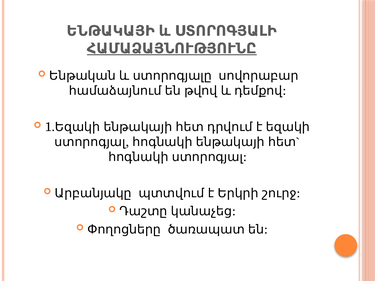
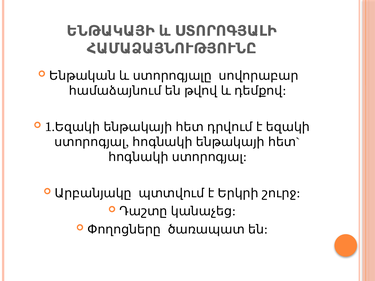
ՀԱՄԱՁԱՅՆՈՒԹՅՈՒՆԸ underline: present -> none
